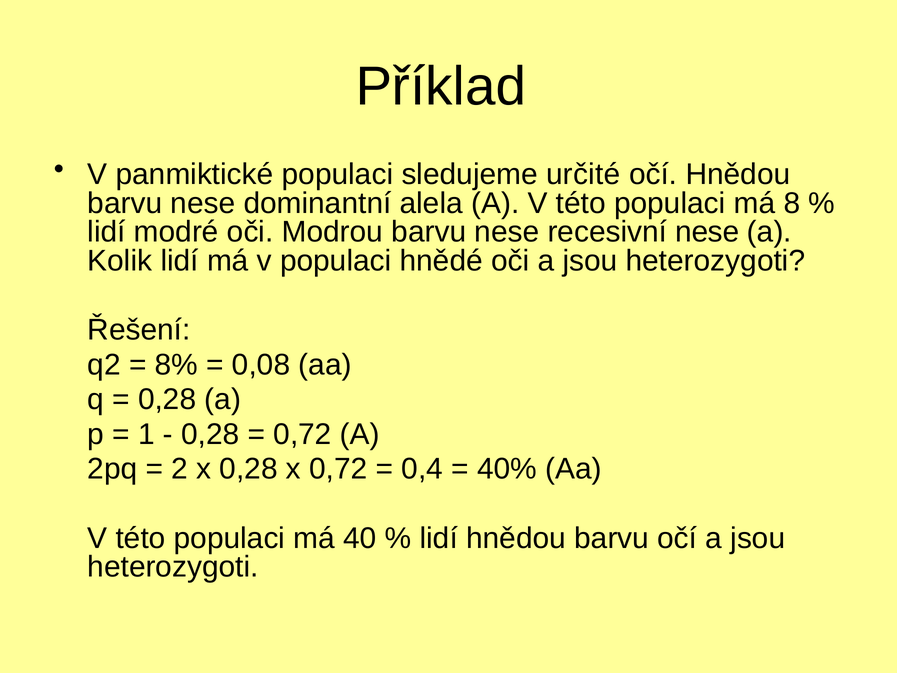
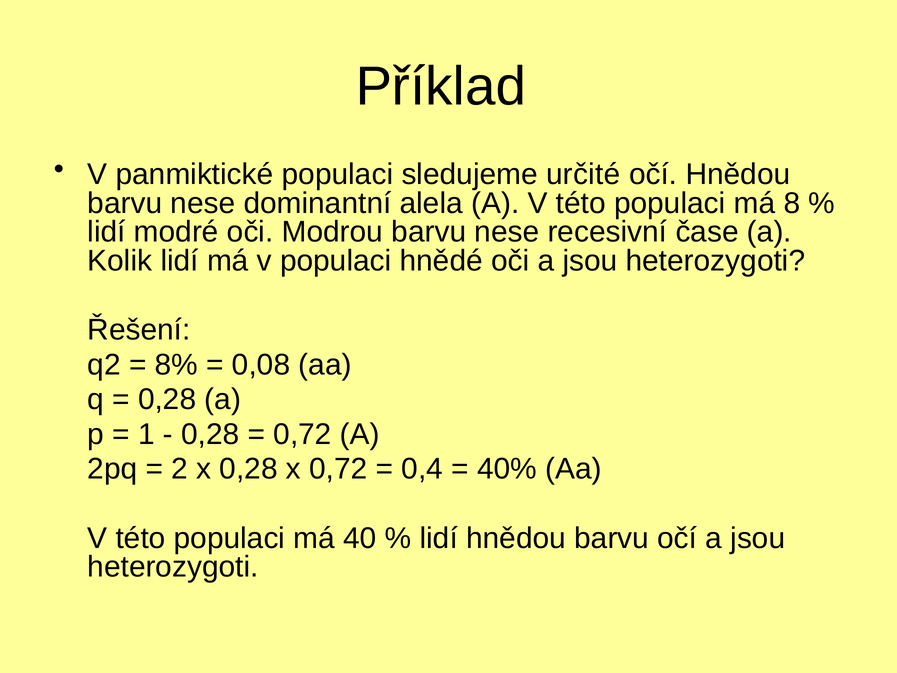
recesivní nese: nese -> čase
